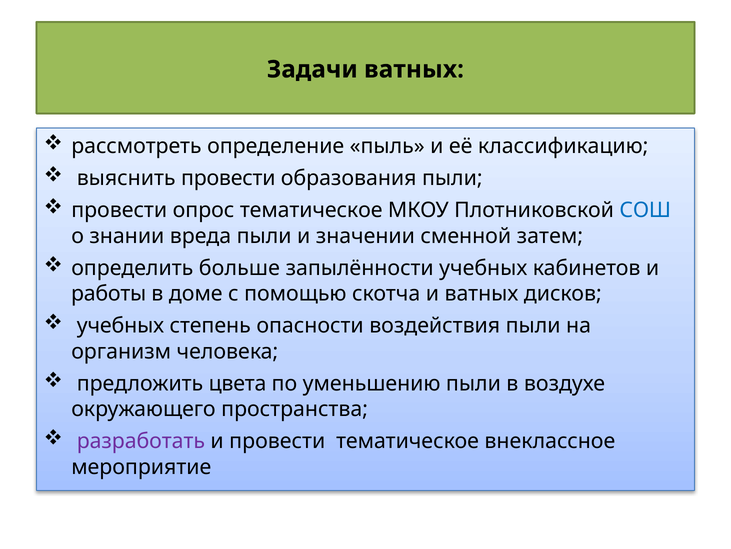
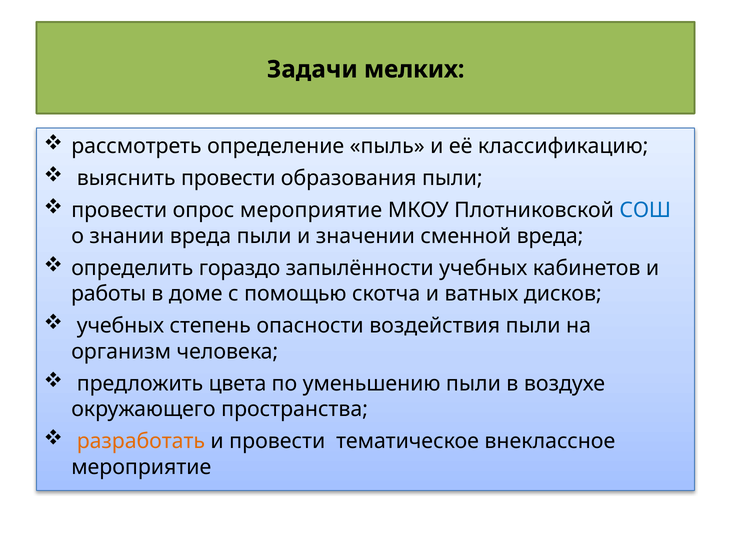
Задачи ватных: ватных -> мелких
опрос тематическое: тематическое -> мероприятие
сменной затем: затем -> вреда
больше: больше -> гораздо
разработать colour: purple -> orange
